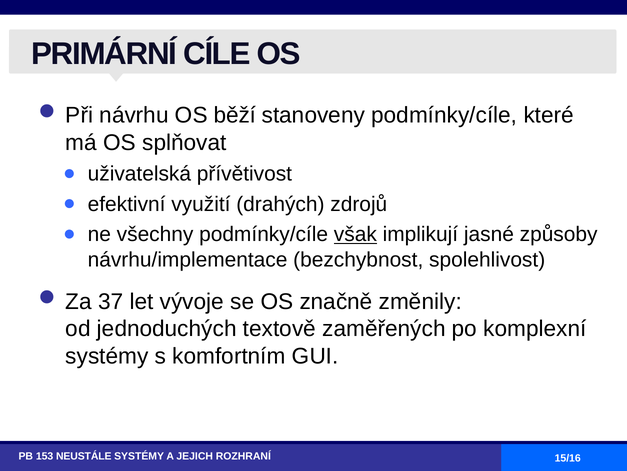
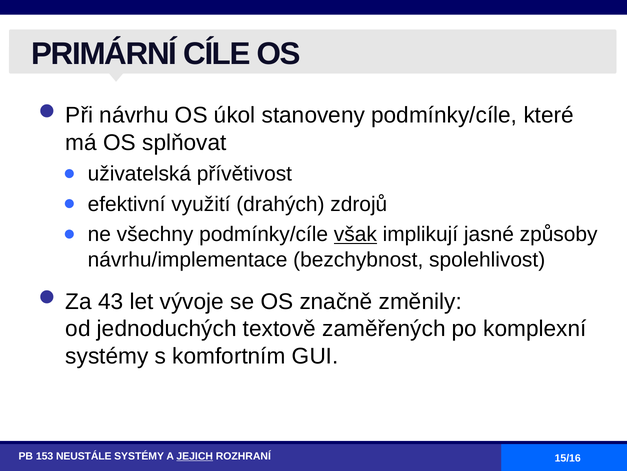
běží: běží -> úkol
37: 37 -> 43
JEJICH underline: none -> present
